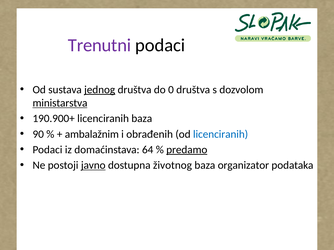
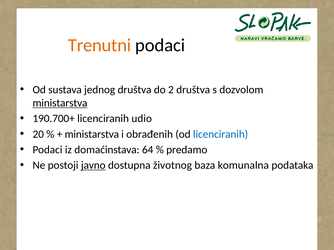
Trenutni colour: purple -> orange
jednog underline: present -> none
0: 0 -> 2
190.900+: 190.900+ -> 190.700+
licenciranih baza: baza -> udio
90: 90 -> 20
ambalažnim at (92, 134): ambalažnim -> ministarstva
predamo underline: present -> none
organizator: organizator -> komunalna
